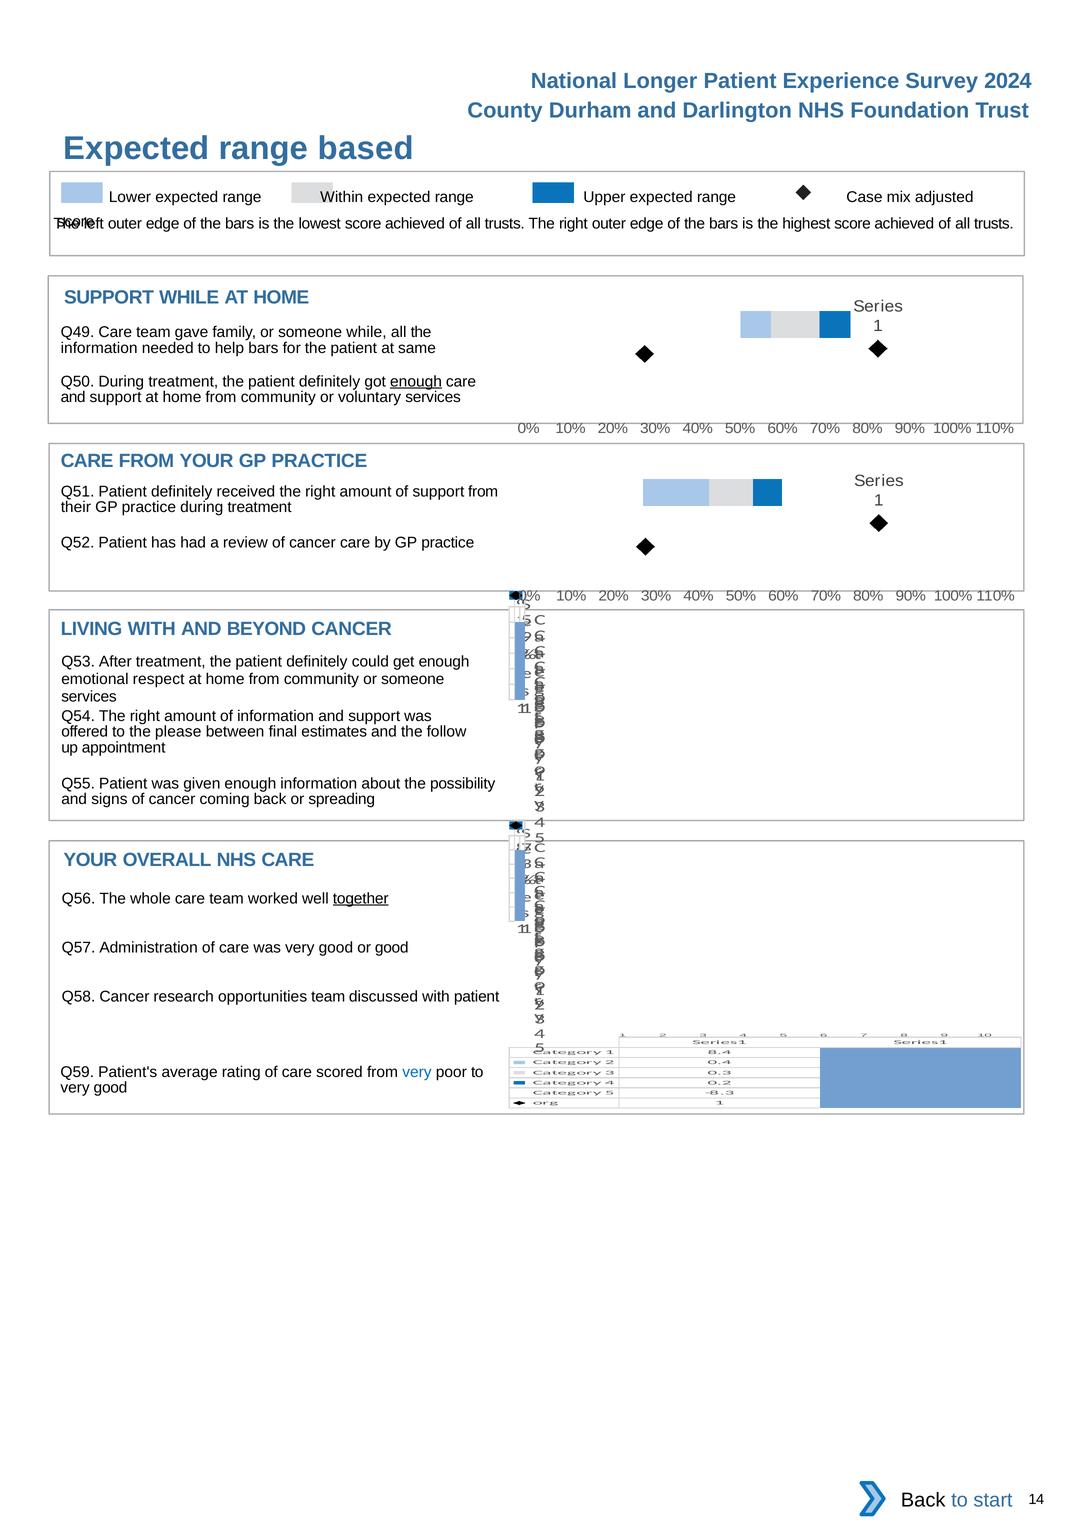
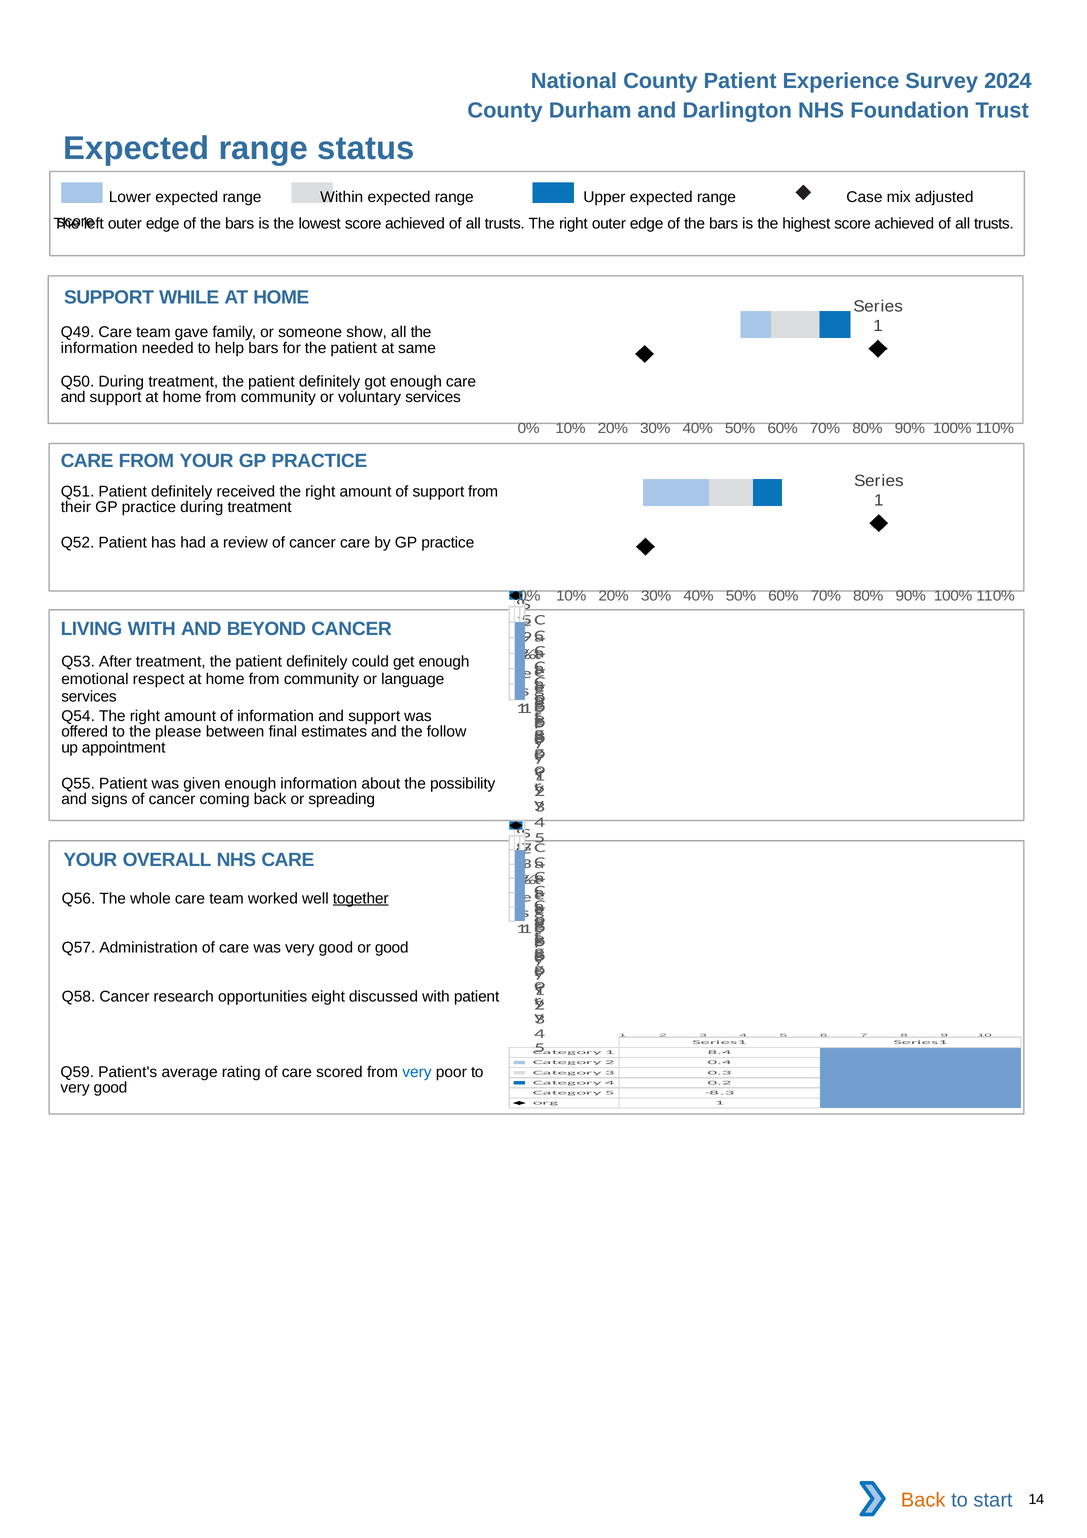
National Longer: Longer -> County
based: based -> status
someone while: while -> show
enough at (416, 382) underline: present -> none
community or someone: someone -> language
opportunities team: team -> eight
Back at (923, 1500) colour: black -> orange
